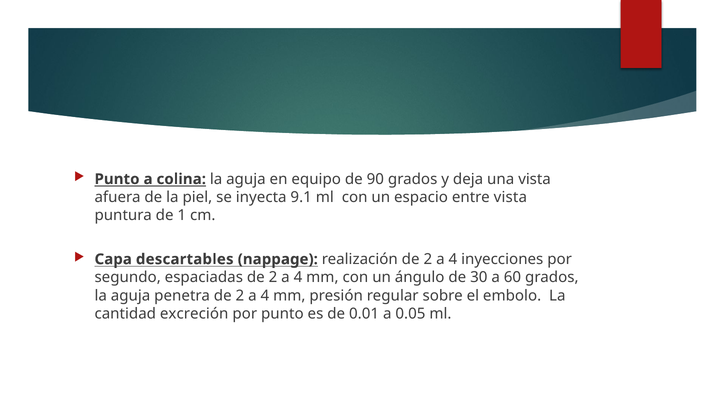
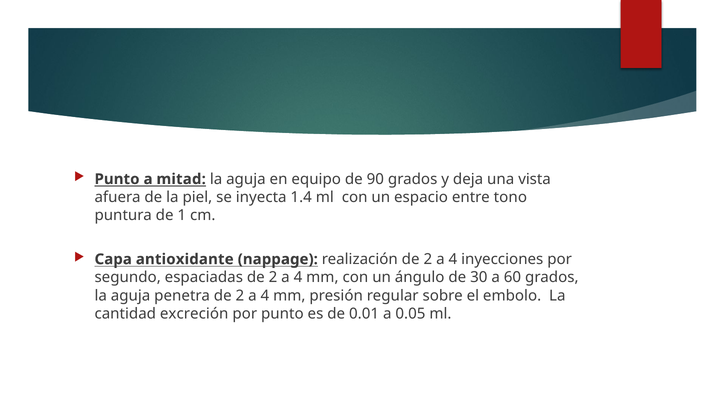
colina: colina -> mitad
9.1: 9.1 -> 1.4
entre vista: vista -> tono
descartables: descartables -> antioxidante
